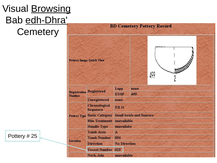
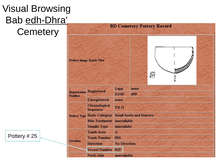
Browsing underline: present -> none
